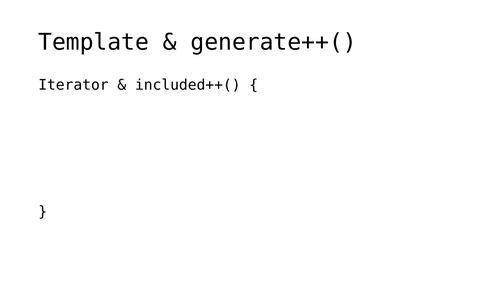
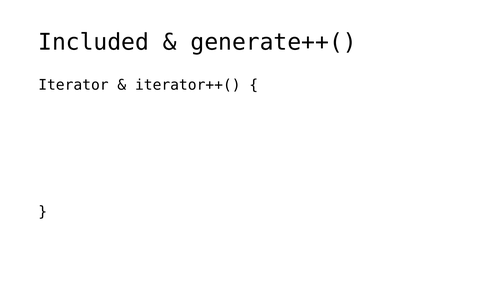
Template: Template -> Included
included++(: included++( -> iterator++(
